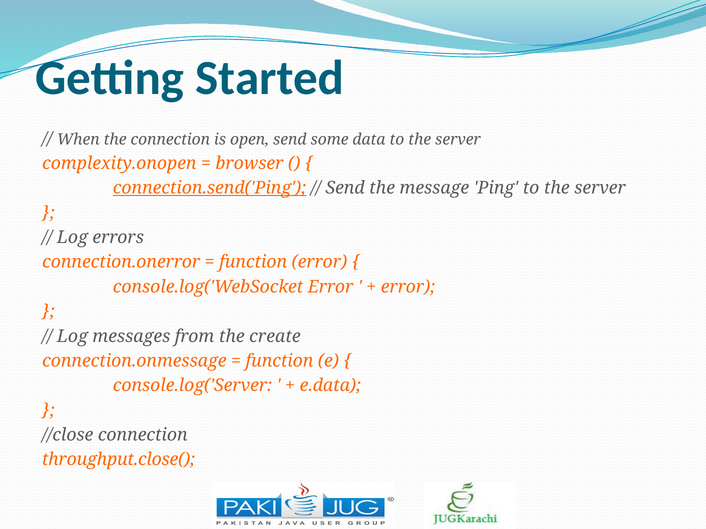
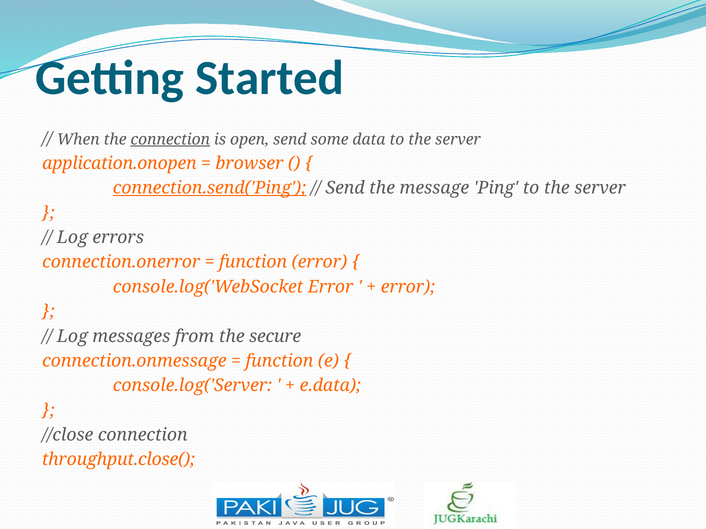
connection at (170, 140) underline: none -> present
complexity.onopen: complexity.onopen -> application.onopen
create: create -> secure
